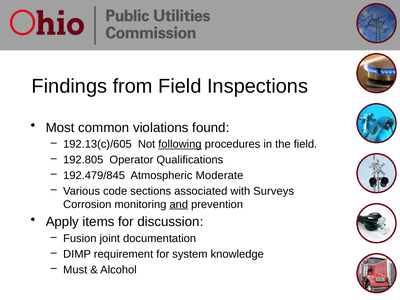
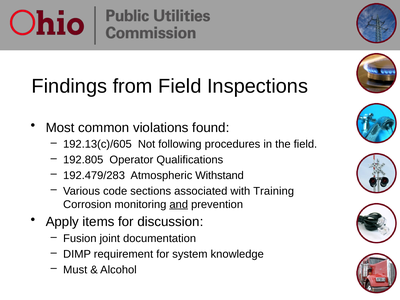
following underline: present -> none
192.479/845: 192.479/845 -> 192.479/283
Moderate: Moderate -> Withstand
Surveys: Surveys -> Training
